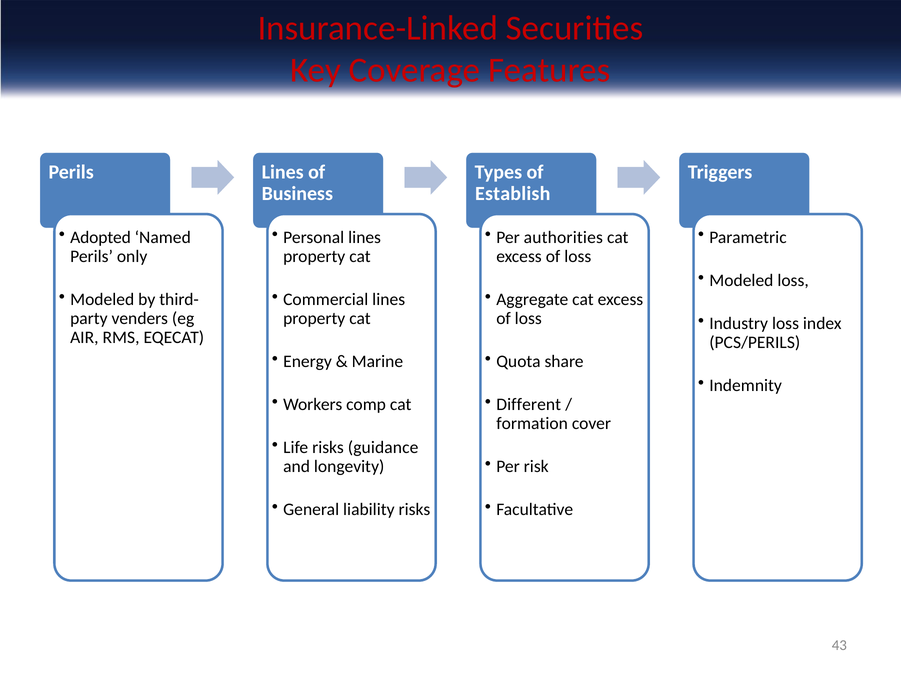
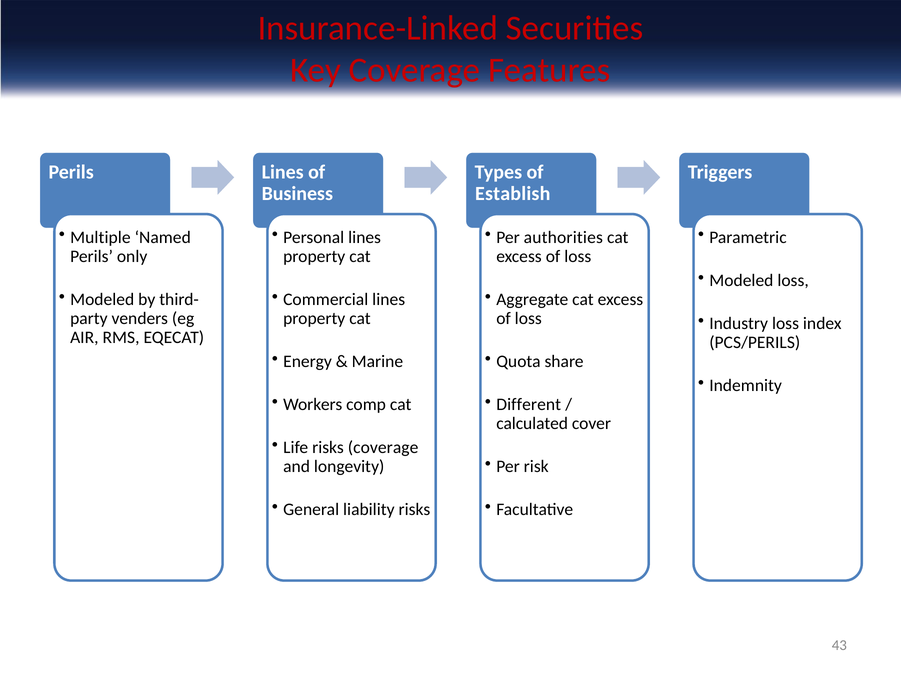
Adopted: Adopted -> Multiple
formation: formation -> calculated
risks guidance: guidance -> coverage
